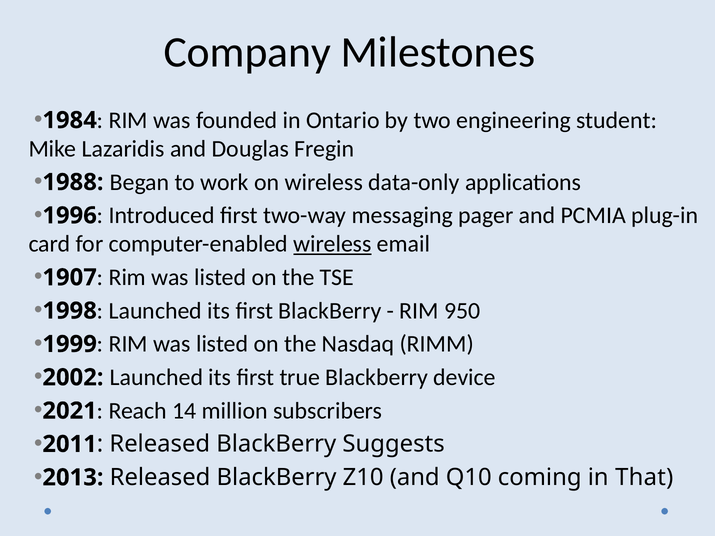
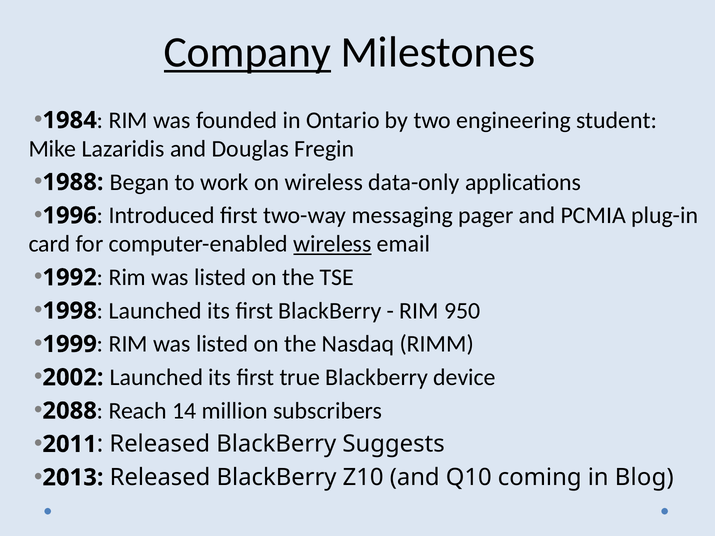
Company underline: none -> present
1907: 1907 -> 1992
2021: 2021 -> 2088
That: That -> Blog
